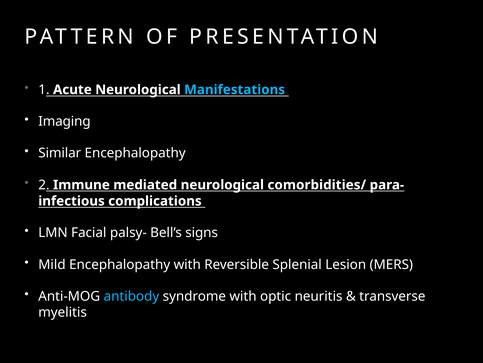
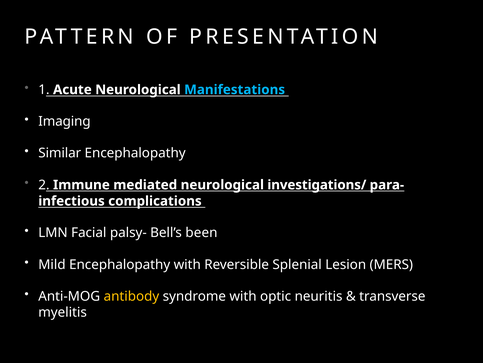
comorbidities/: comorbidities/ -> investigations/
signs: signs -> been
antibody colour: light blue -> yellow
